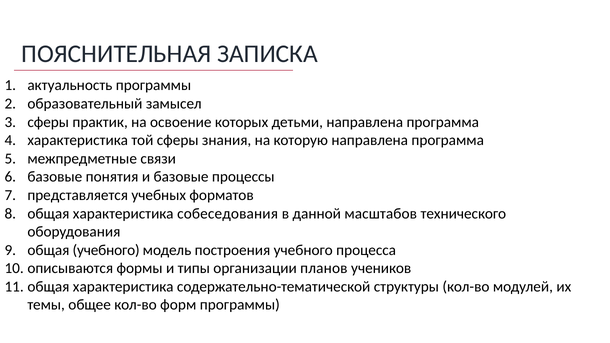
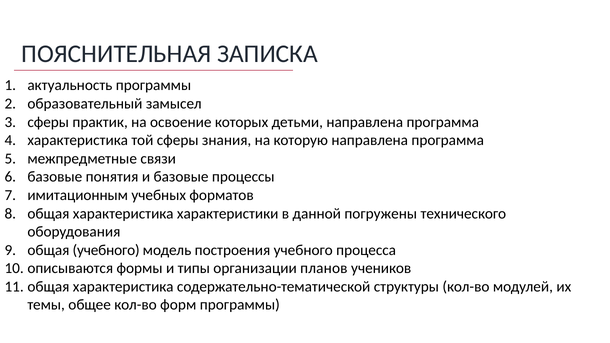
представляется: представляется -> имитационным
собеседования: собеседования -> характеристики
масштабов: масштабов -> погружены
